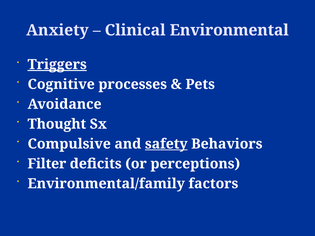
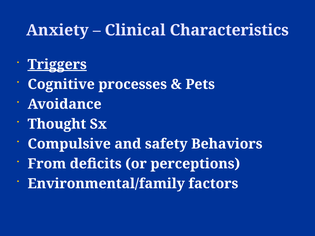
Environmental: Environmental -> Characteristics
safety underline: present -> none
Filter: Filter -> From
